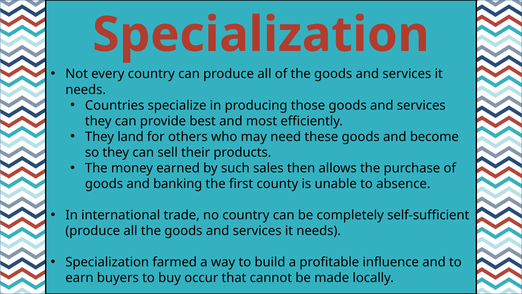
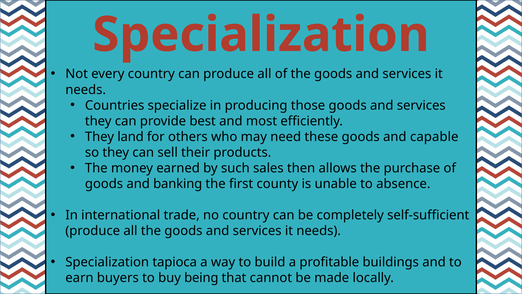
become: become -> capable
farmed: farmed -> tapioca
influence: influence -> buildings
occur: occur -> being
